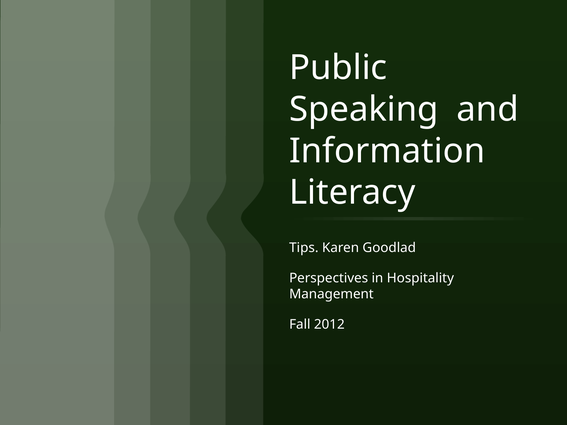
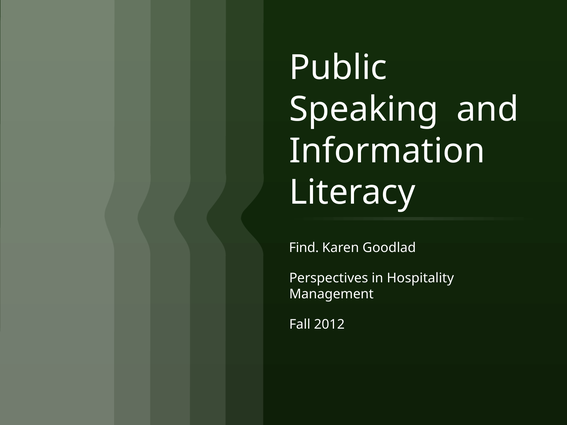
Tips: Tips -> Find
